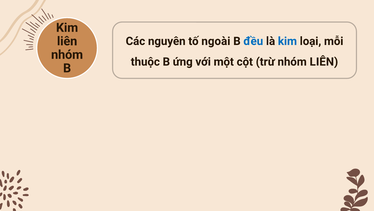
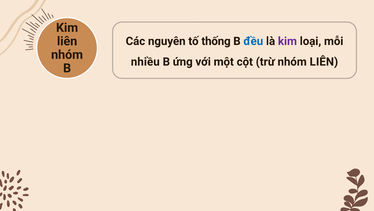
ngoài: ngoài -> thống
kim at (287, 41) colour: blue -> purple
thuộc: thuộc -> nhiều
